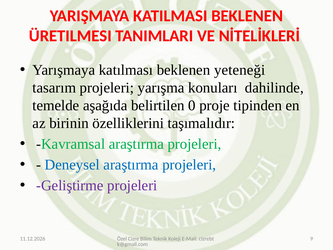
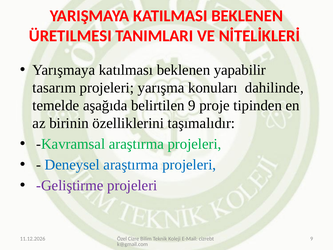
yeteneği: yeteneği -> yapabilir
belirtilen 0: 0 -> 9
